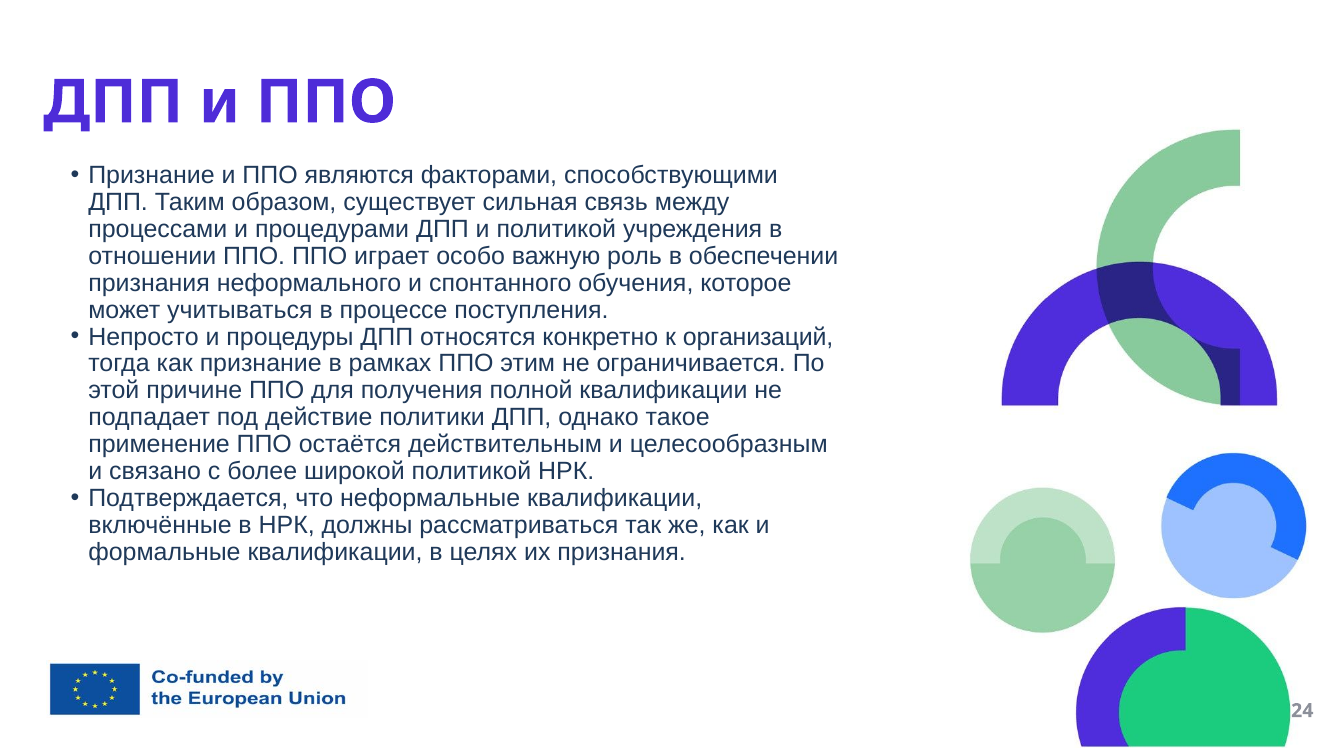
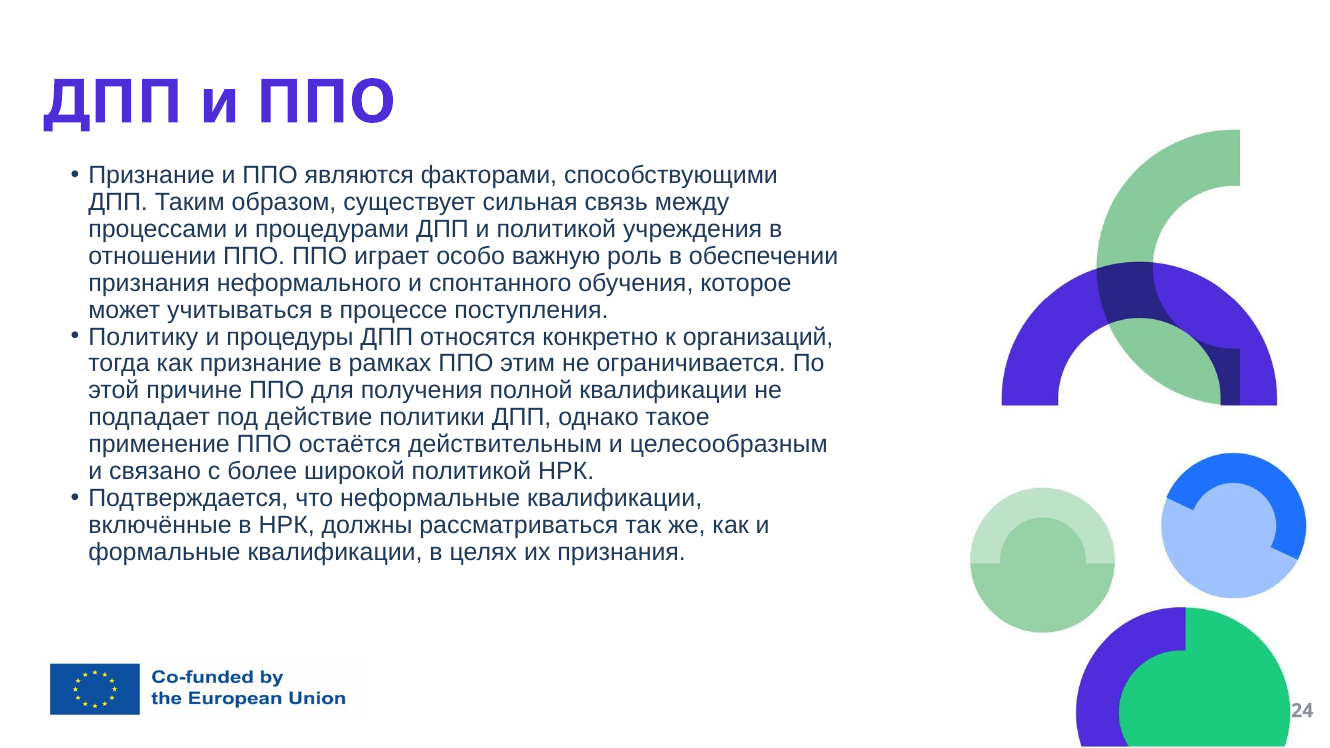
Непросто: Непросто -> Политику
